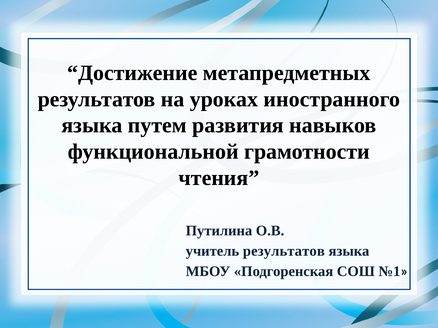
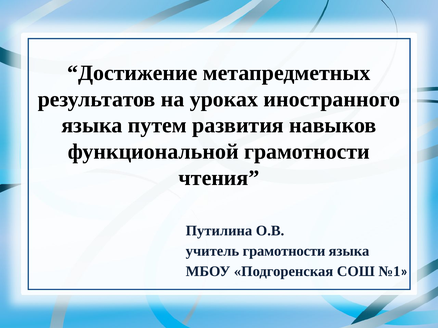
учитель результатов: результатов -> грамотности
